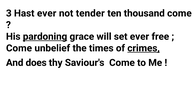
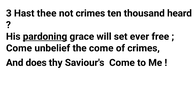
Hast ever: ever -> thee
not tender: tender -> crimes
thousand come: come -> heard
the times: times -> come
crimes at (144, 48) underline: present -> none
